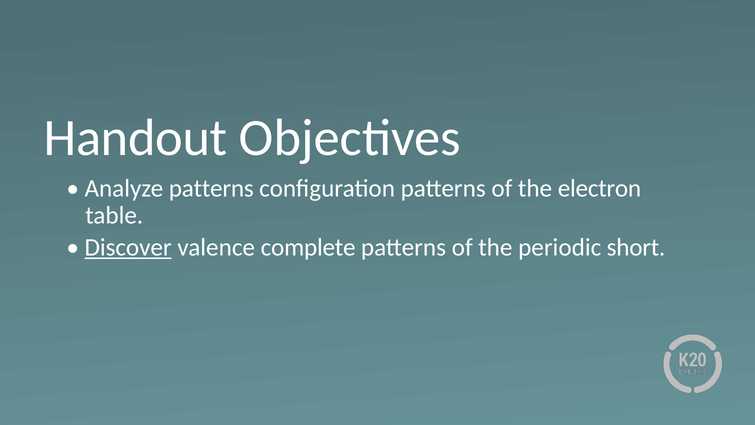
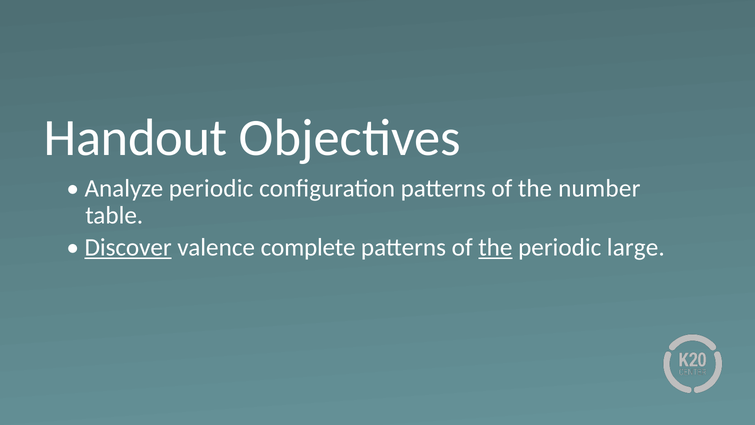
Analyze patterns: patterns -> periodic
electron: electron -> number
the at (495, 247) underline: none -> present
short: short -> large
